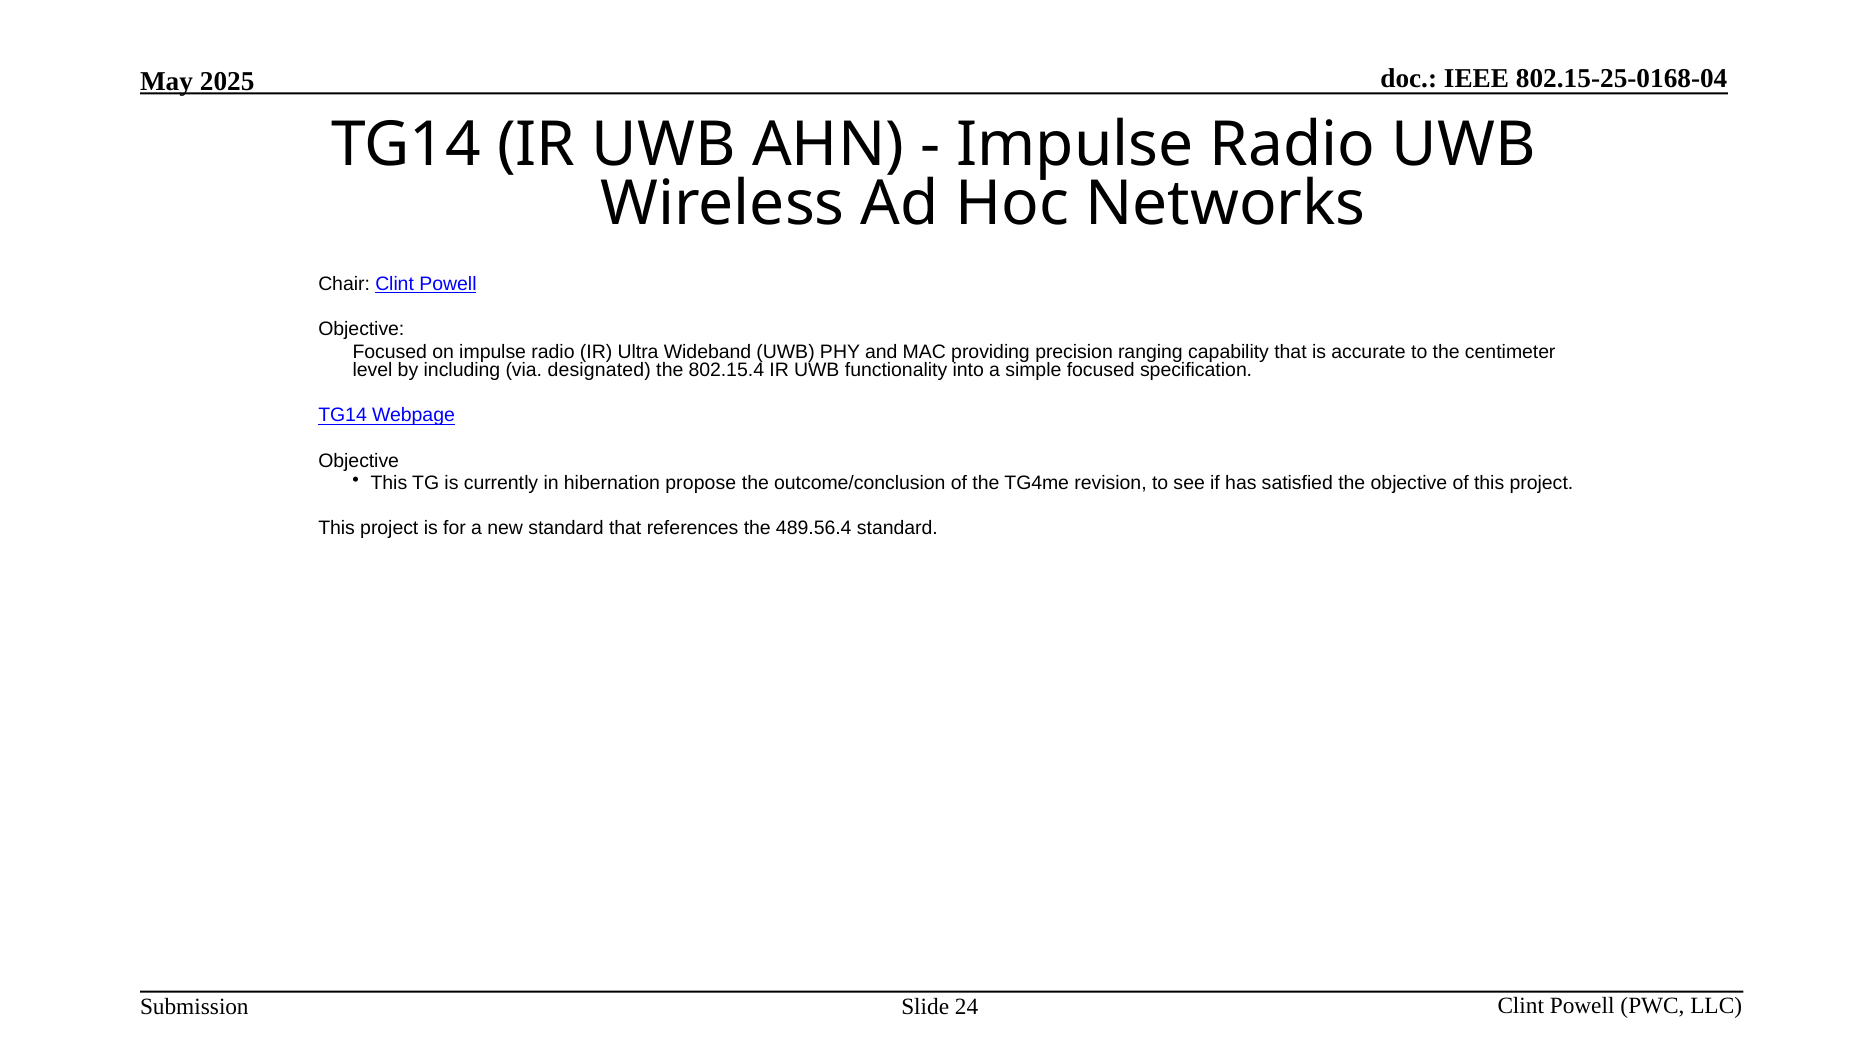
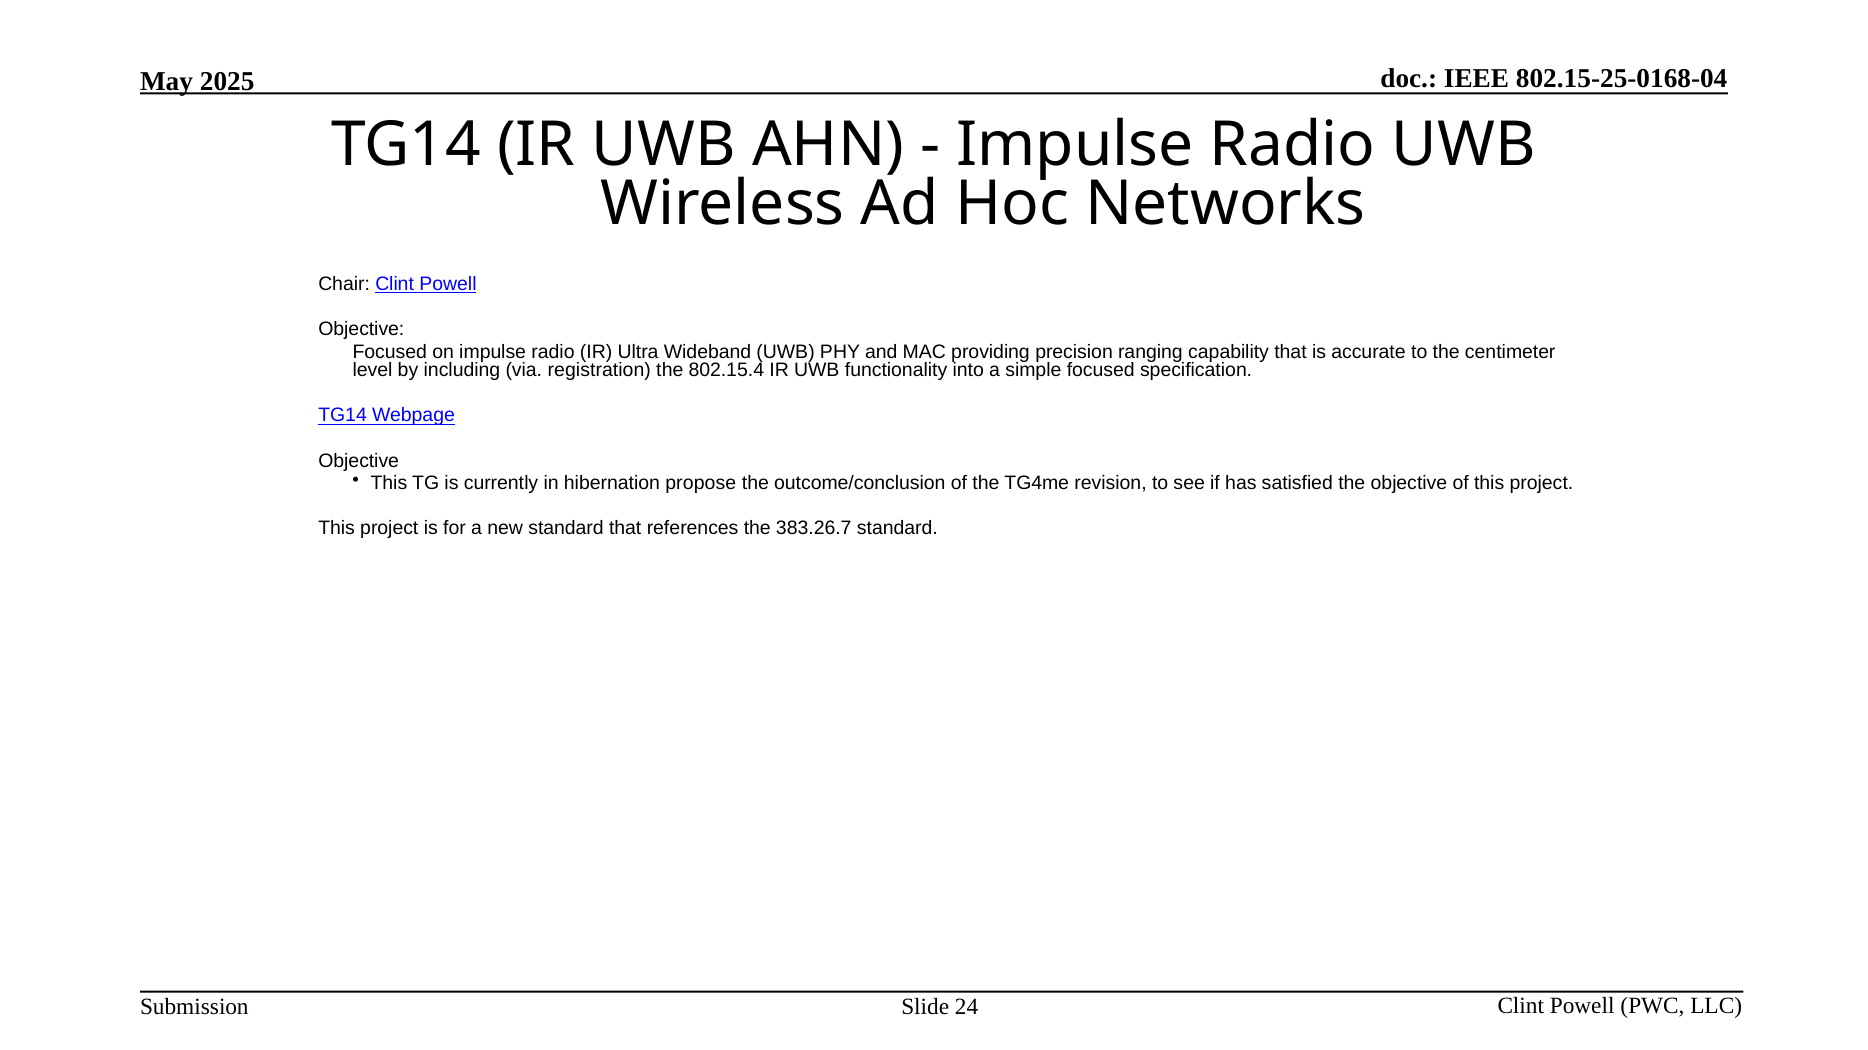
designated: designated -> registration
489.56.4: 489.56.4 -> 383.26.7
